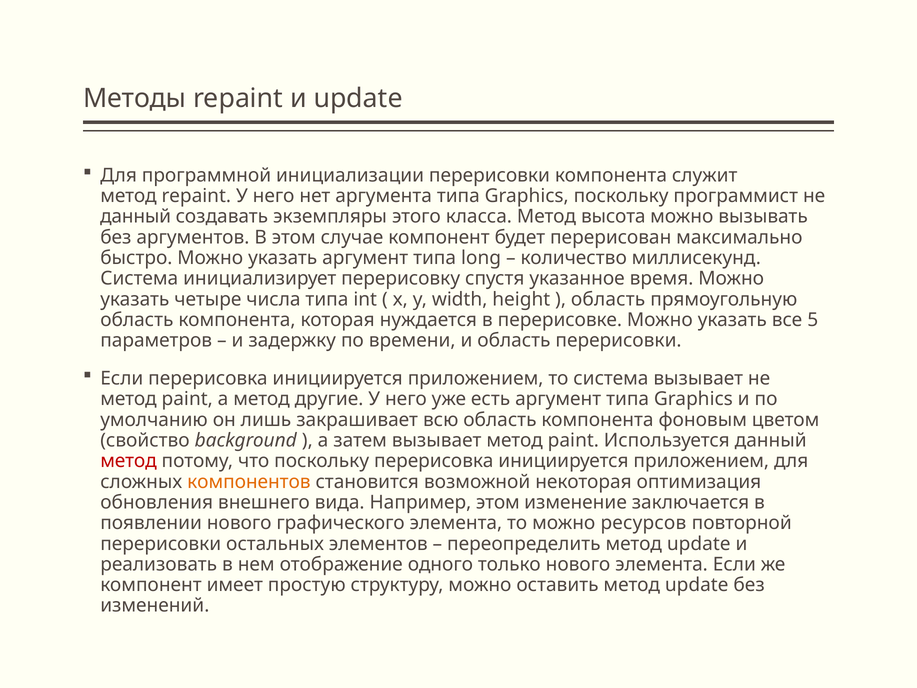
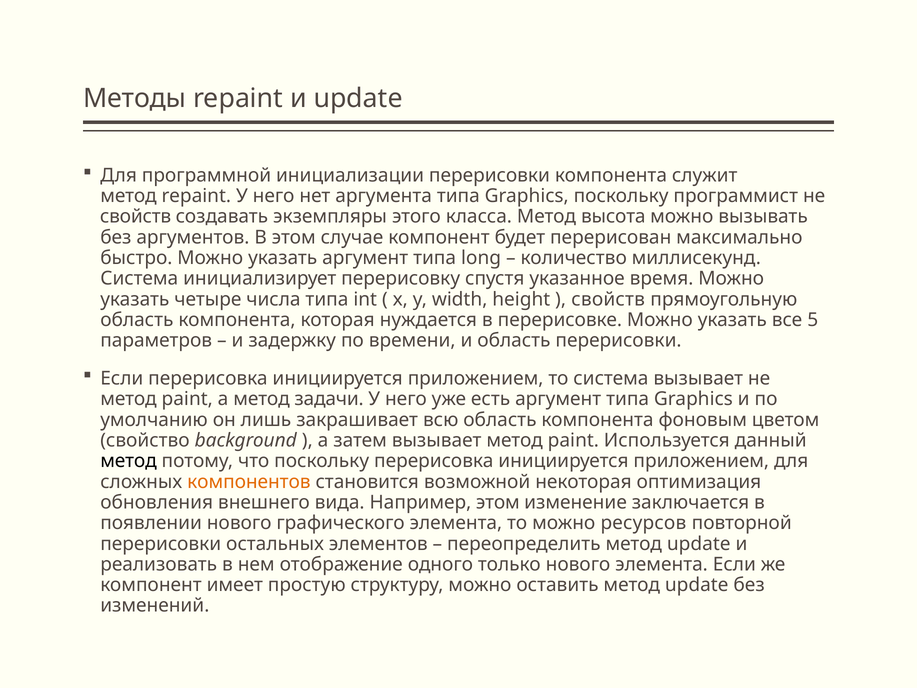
данный at (136, 217): данный -> свойств
область at (608, 299): область -> свойств
другие: другие -> задачи
метод at (129, 461) colour: red -> black
